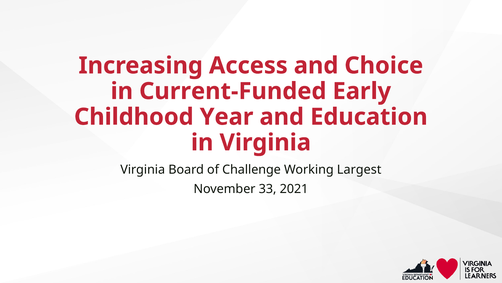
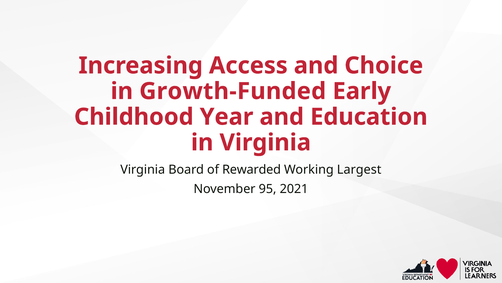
Current-Funded: Current-Funded -> Growth-Funded
Challenge: Challenge -> Rewarded
33: 33 -> 95
